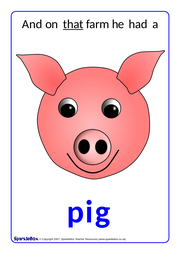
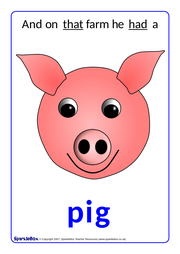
had underline: none -> present
